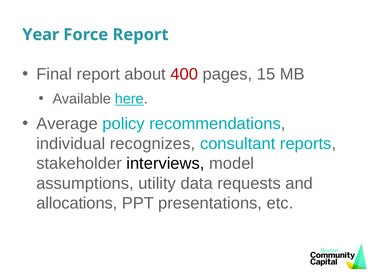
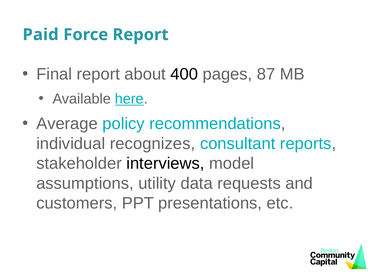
Year: Year -> Paid
400 colour: red -> black
15: 15 -> 87
allocations: allocations -> customers
